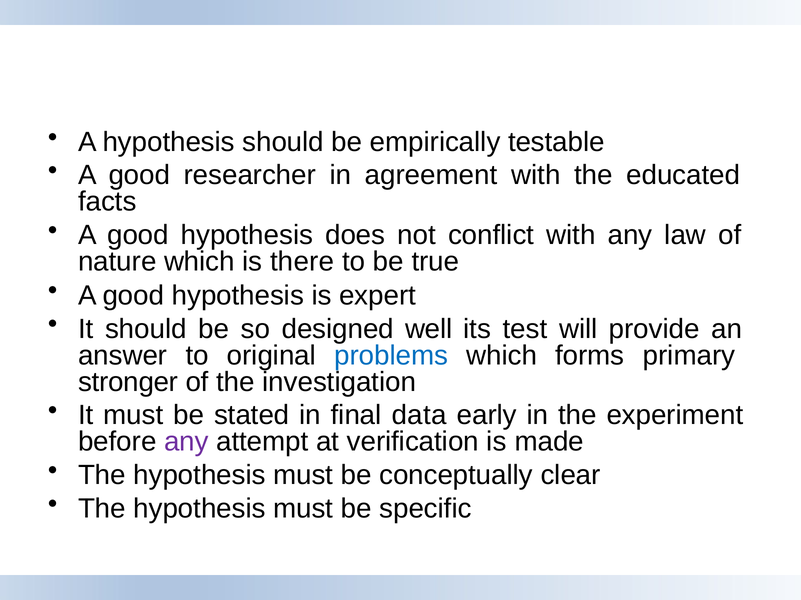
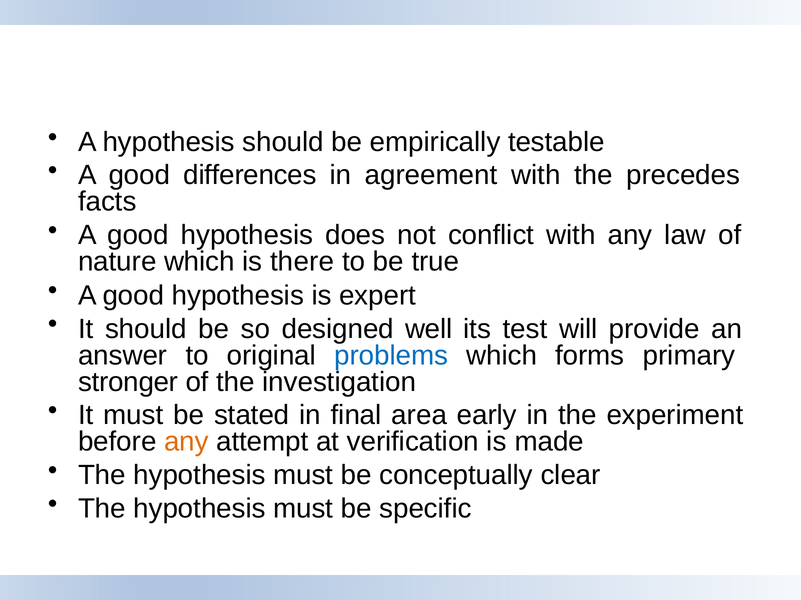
researcher: researcher -> differences
educated: educated -> precedes
data: data -> area
any at (186, 442) colour: purple -> orange
